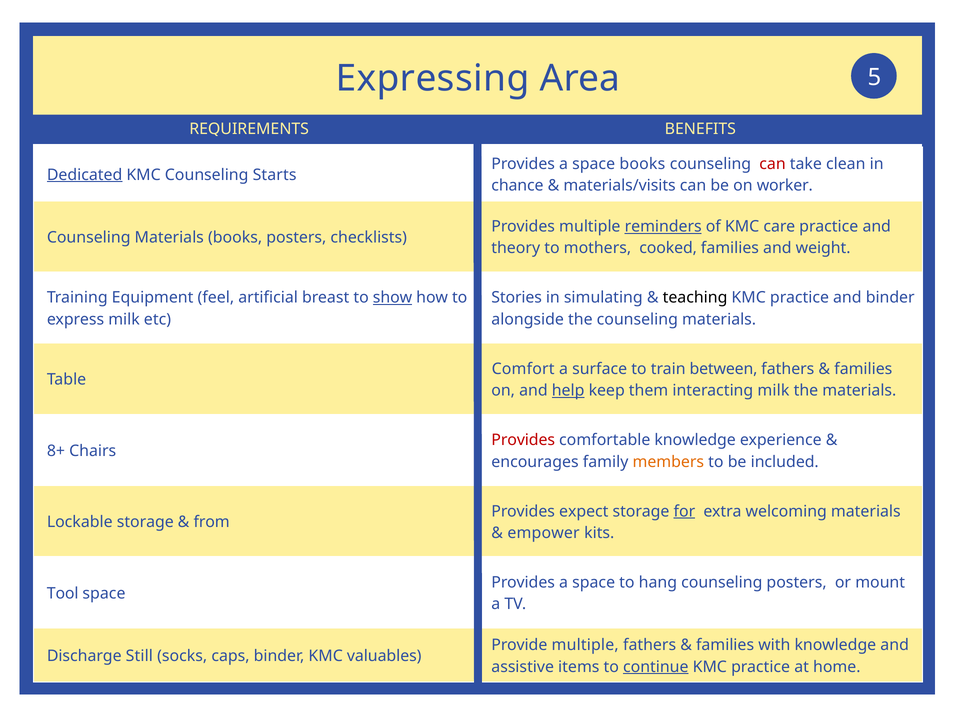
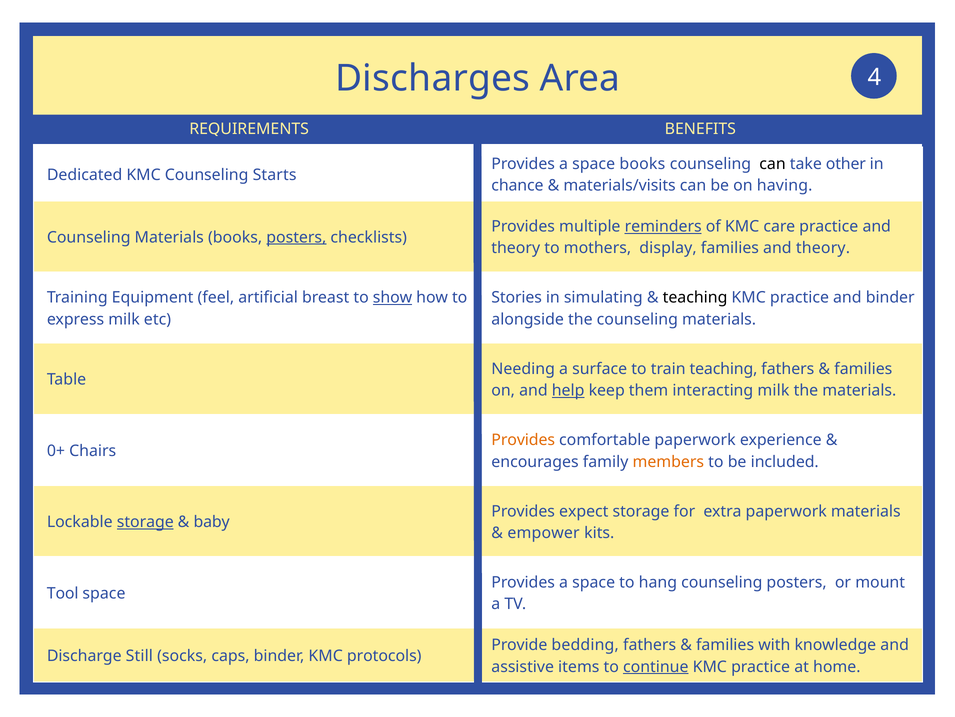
Expressing: Expressing -> Discharges
5: 5 -> 4
can at (773, 164) colour: red -> black
clean: clean -> other
Dedicated underline: present -> none
worker: worker -> having
posters at (296, 237) underline: none -> present
cooked: cooked -> display
families and weight: weight -> theory
Comfort: Comfort -> Needing
train between: between -> teaching
Provides at (523, 440) colour: red -> orange
comfortable knowledge: knowledge -> paperwork
8+: 8+ -> 0+
for underline: present -> none
extra welcoming: welcoming -> paperwork
storage at (145, 522) underline: none -> present
from: from -> baby
Provide multiple: multiple -> bedding
valuables: valuables -> protocols
